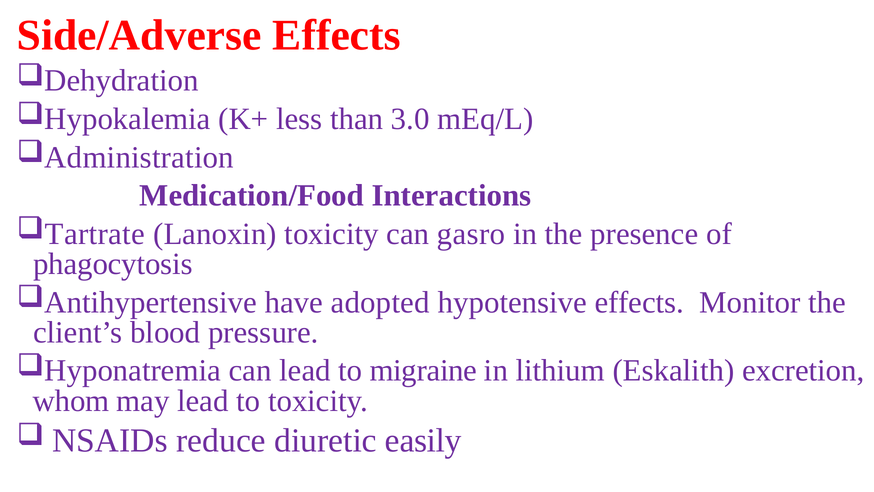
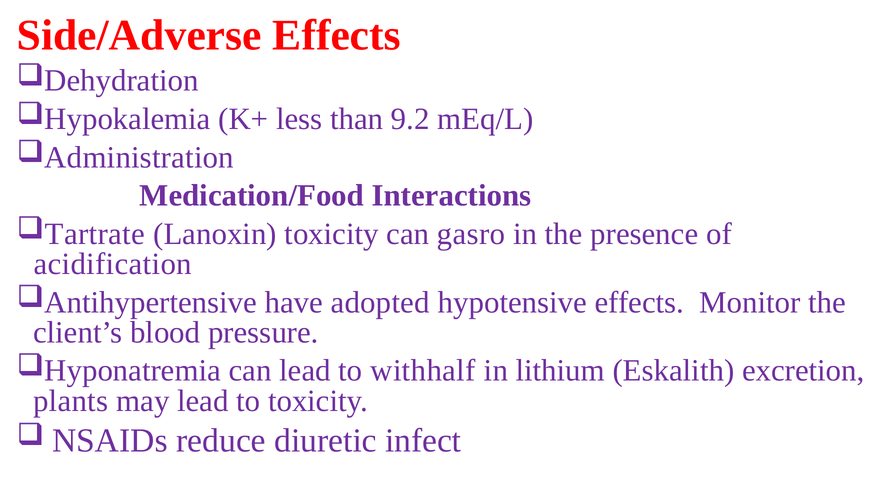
3.0: 3.0 -> 9.2
phagocytosis: phagocytosis -> acidification
migraine: migraine -> withhalf
whom: whom -> plants
easily: easily -> infect
